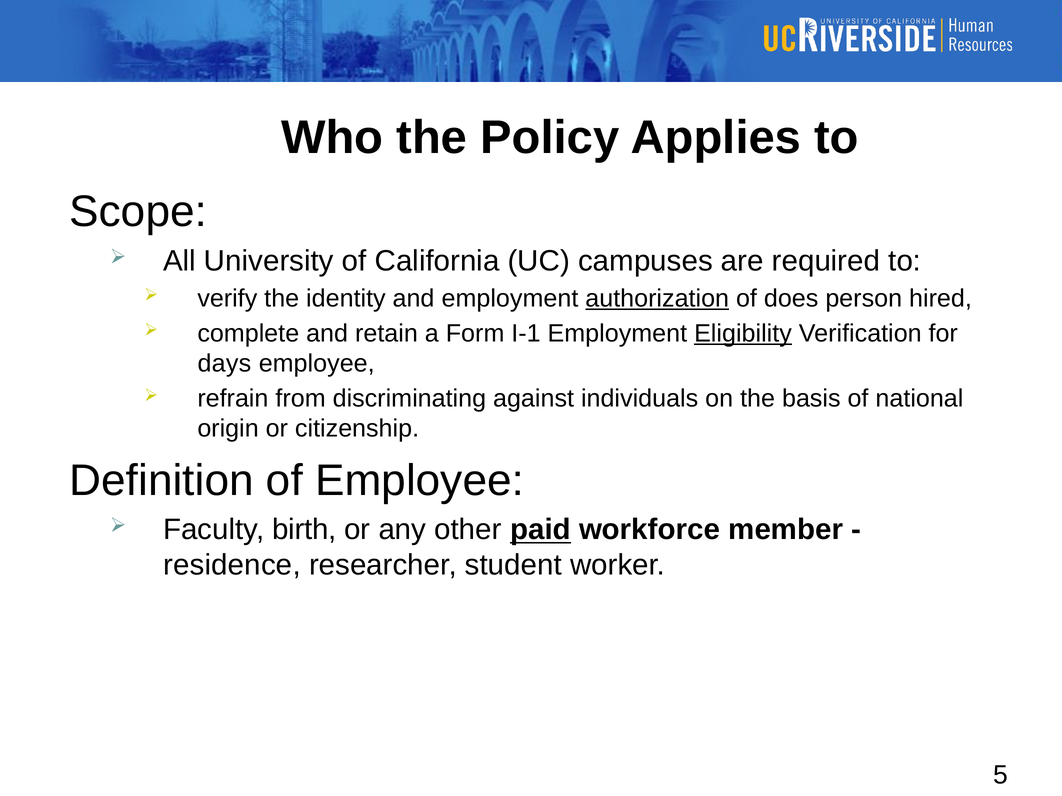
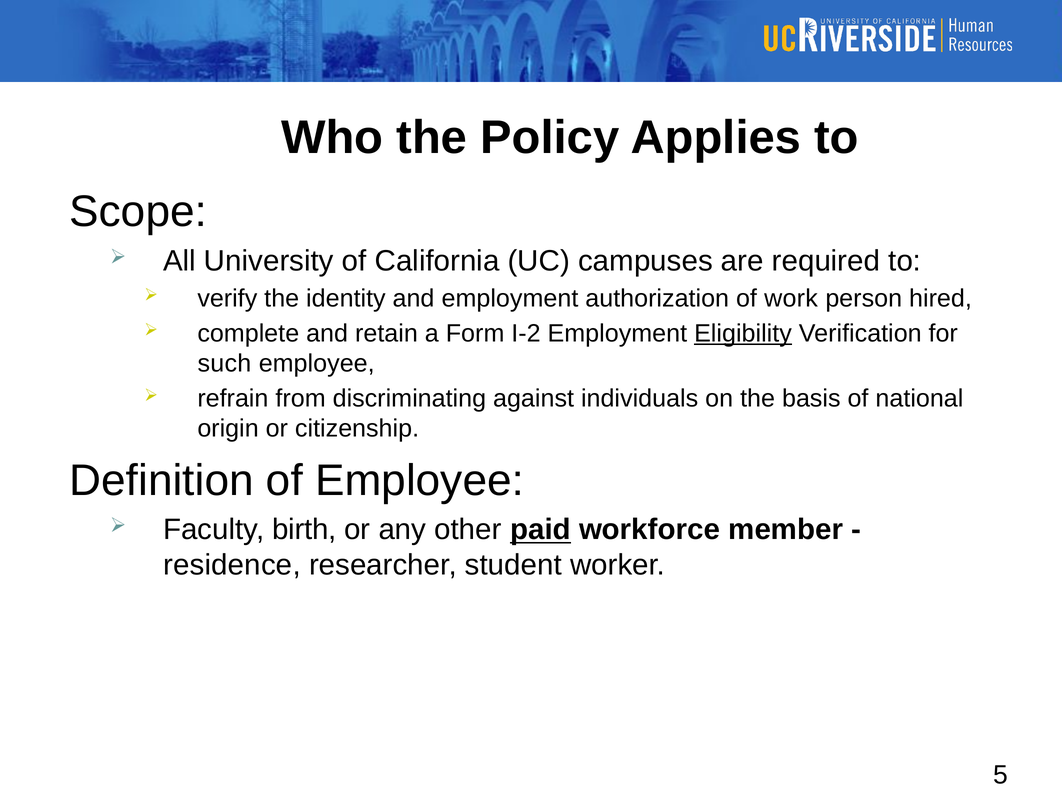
authorization underline: present -> none
does: does -> work
I-1: I-1 -> I-2
days: days -> such
